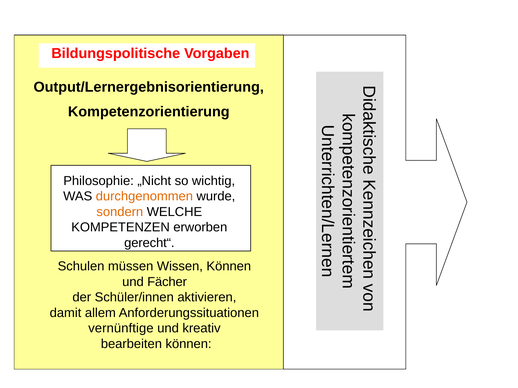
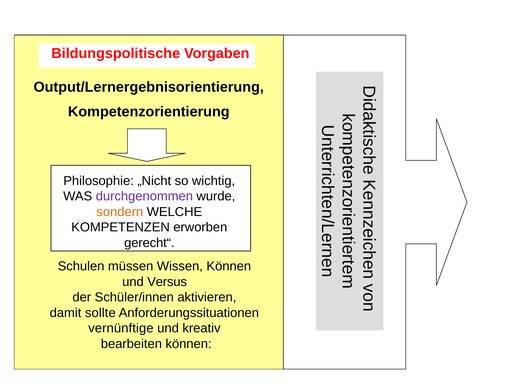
durchgenommen colour: orange -> purple
Fächer: Fächer -> Versus
allem: allem -> sollte
